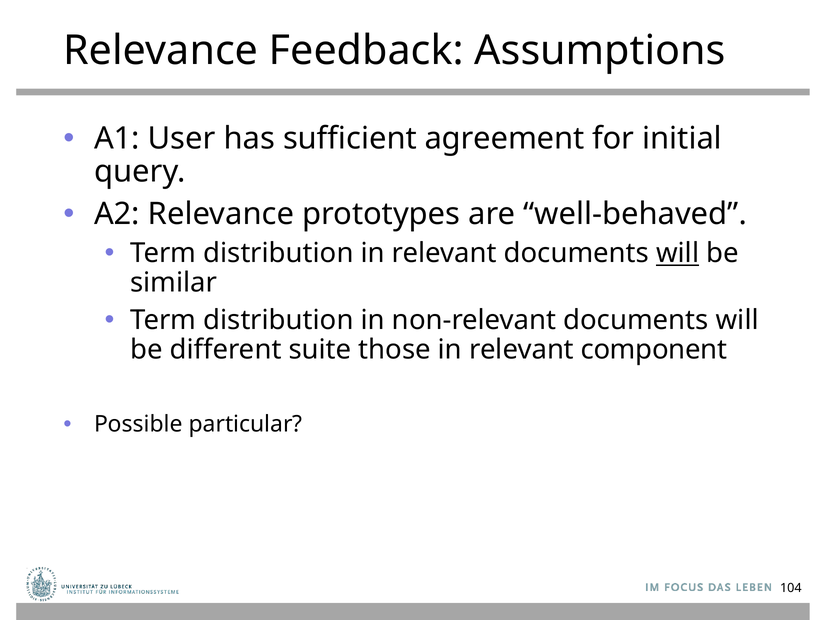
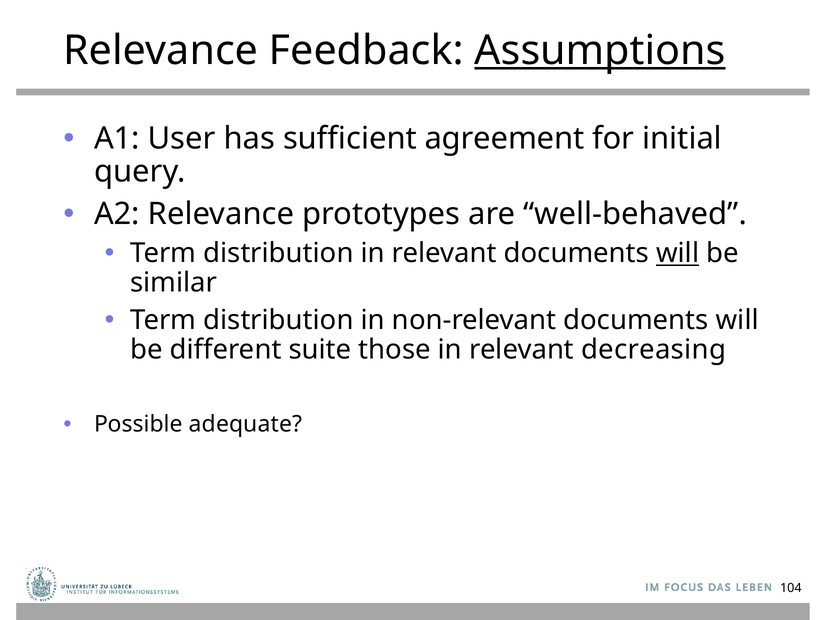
Assumptions underline: none -> present
component: component -> decreasing
particular: particular -> adequate
